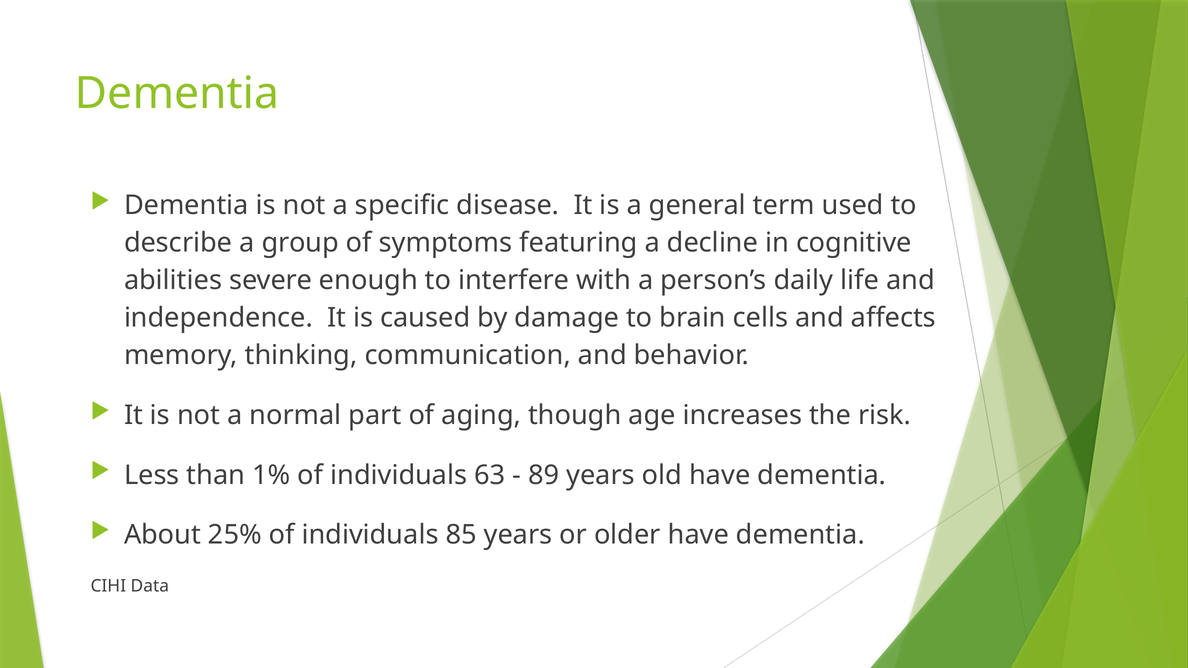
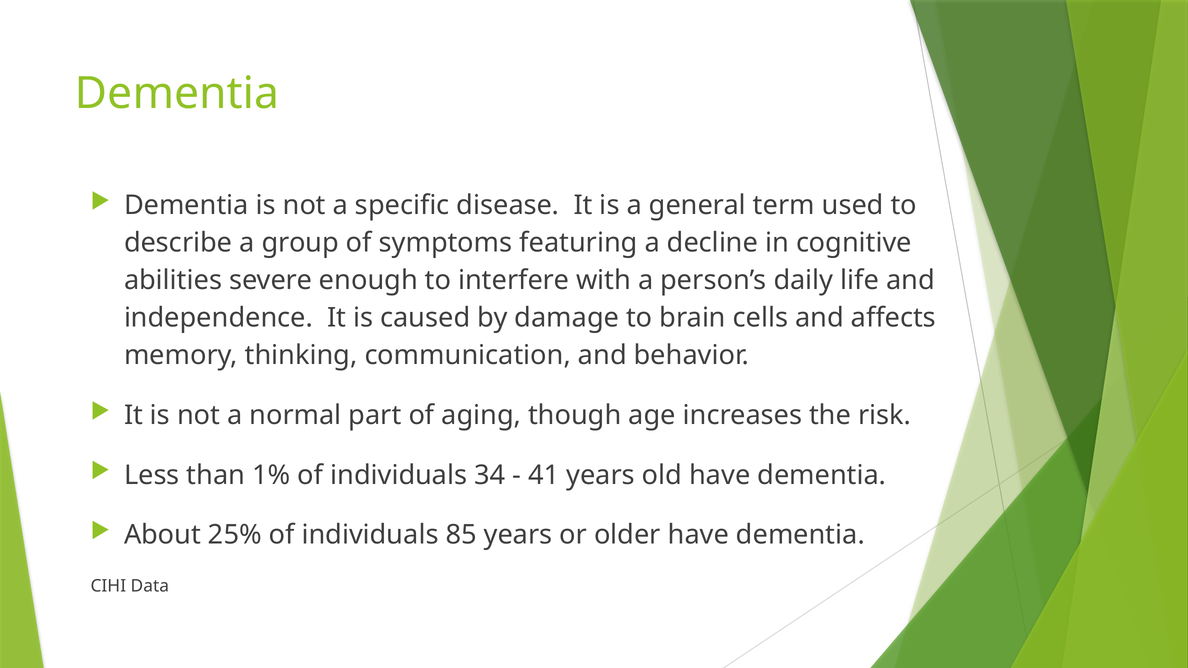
63: 63 -> 34
89: 89 -> 41
